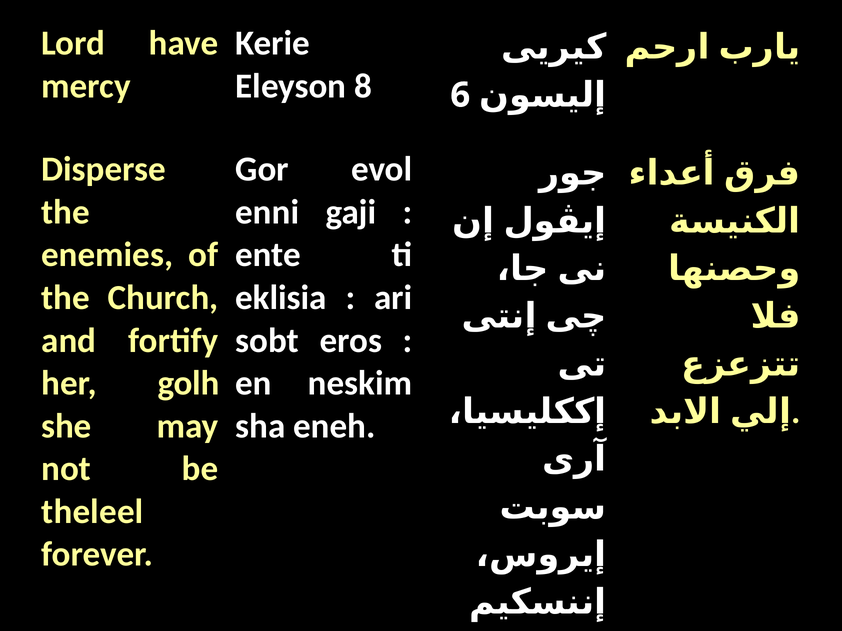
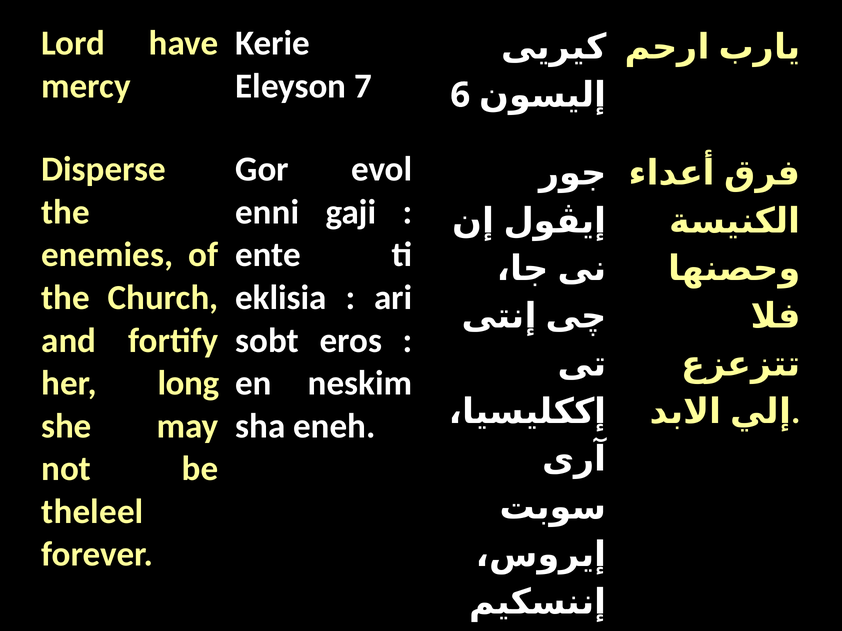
8: 8 -> 7
golh: golh -> long
